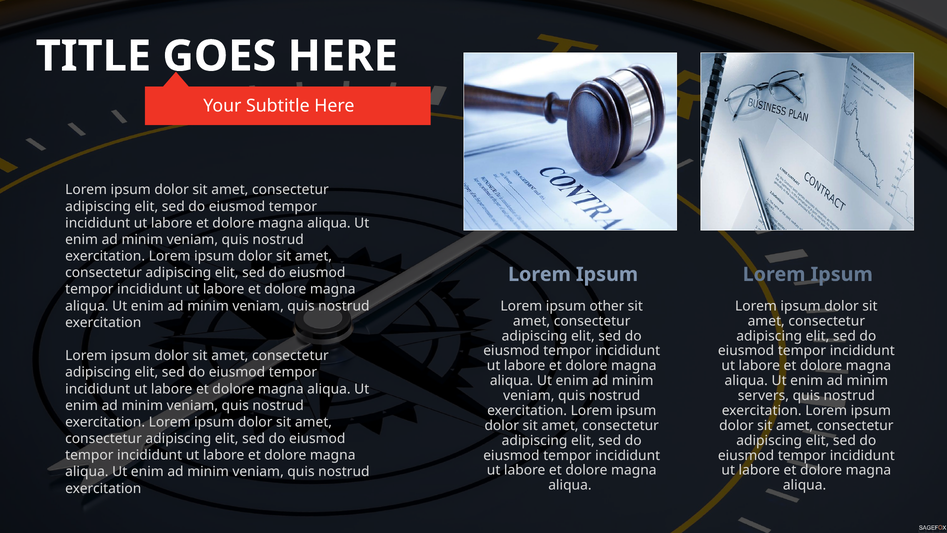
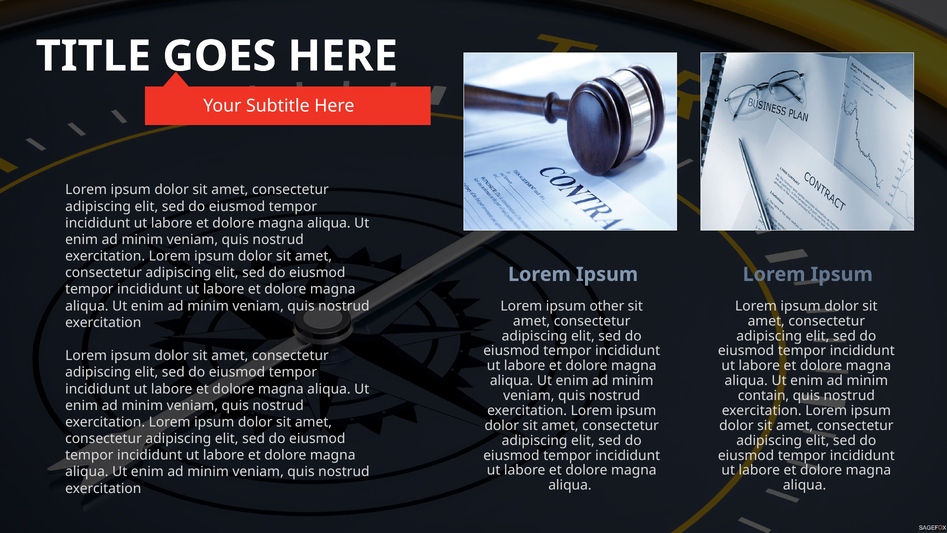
servers: servers -> contain
